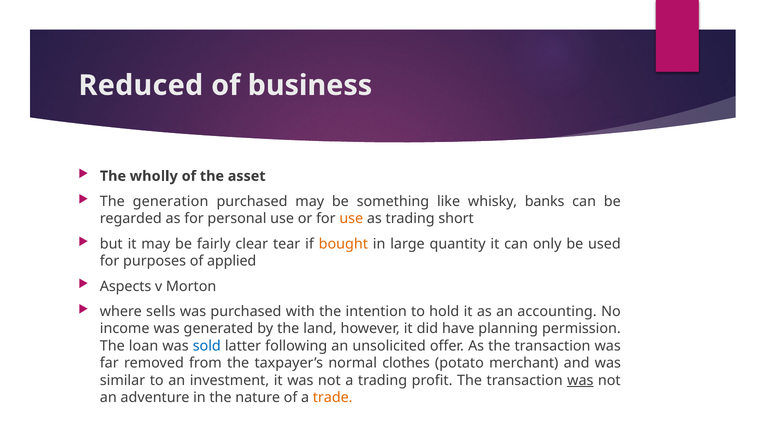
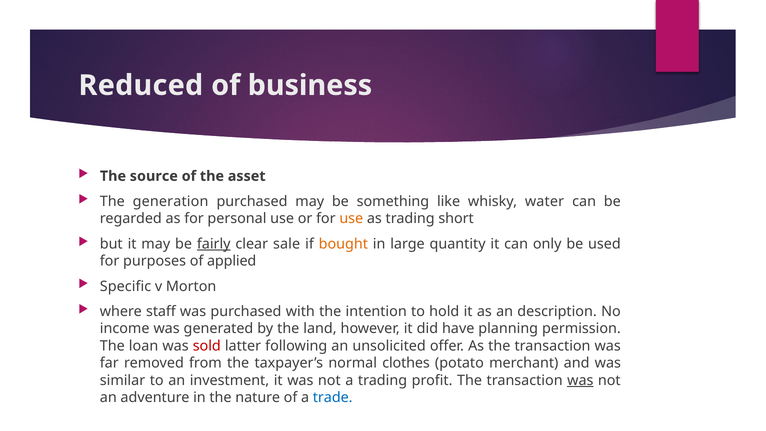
wholly: wholly -> source
banks: banks -> water
fairly underline: none -> present
tear: tear -> sale
Aspects: Aspects -> Specific
sells: sells -> staff
accounting: accounting -> description
sold colour: blue -> red
trade colour: orange -> blue
